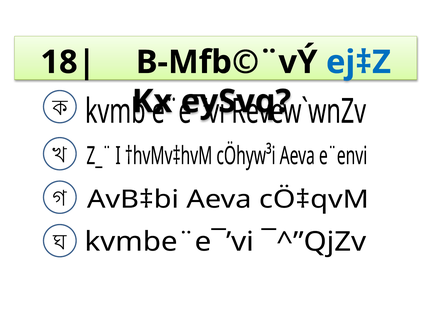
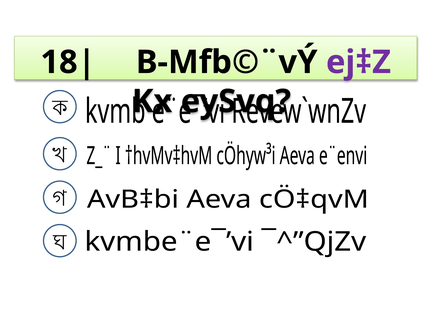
ej‡Z colour: blue -> purple
